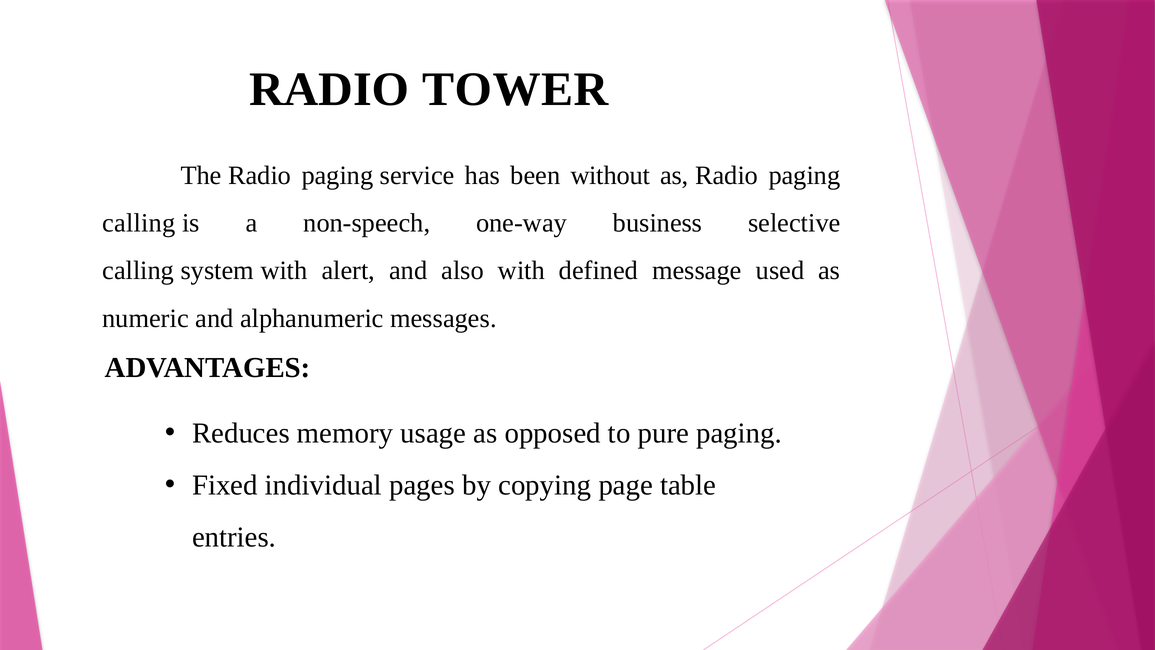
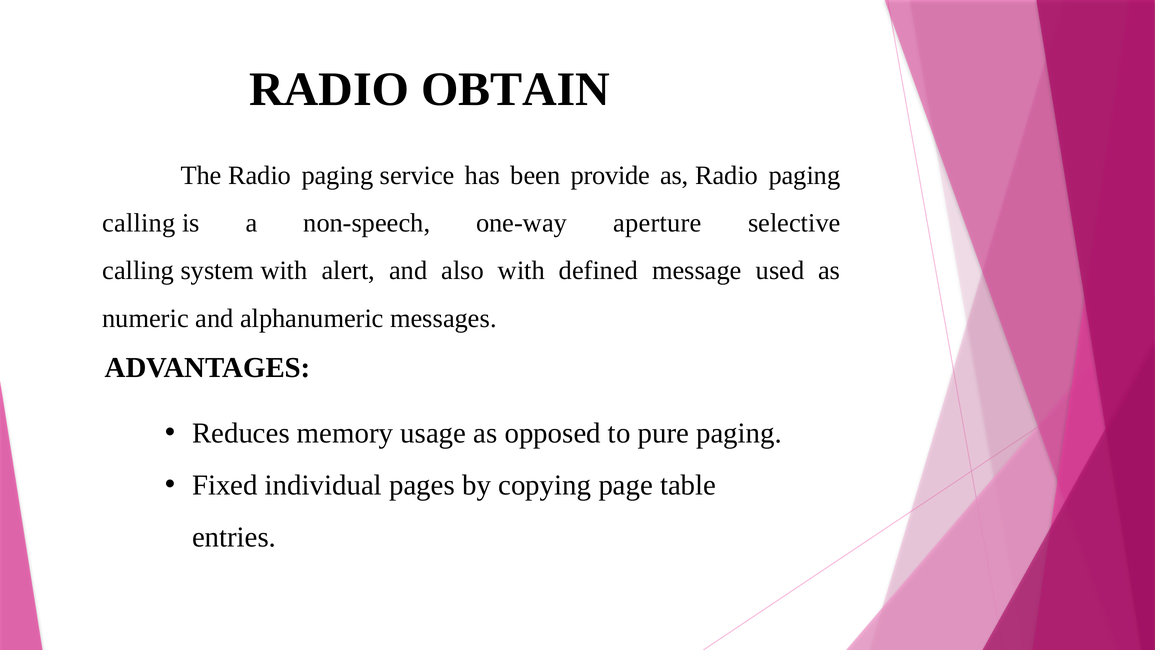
TOWER: TOWER -> OBTAIN
without: without -> provide
business: business -> aperture
